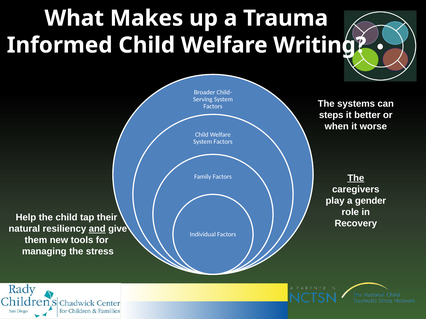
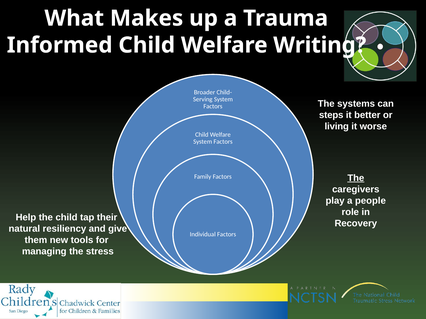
when: when -> living
gender: gender -> people
and underline: present -> none
